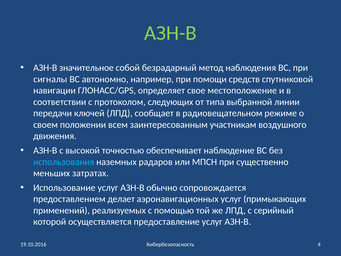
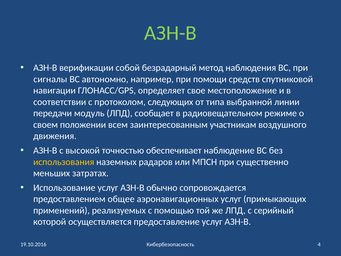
значительное: значительное -> верификации
ключей: ключей -> модуль
использования colour: light blue -> yellow
делает: делает -> общее
